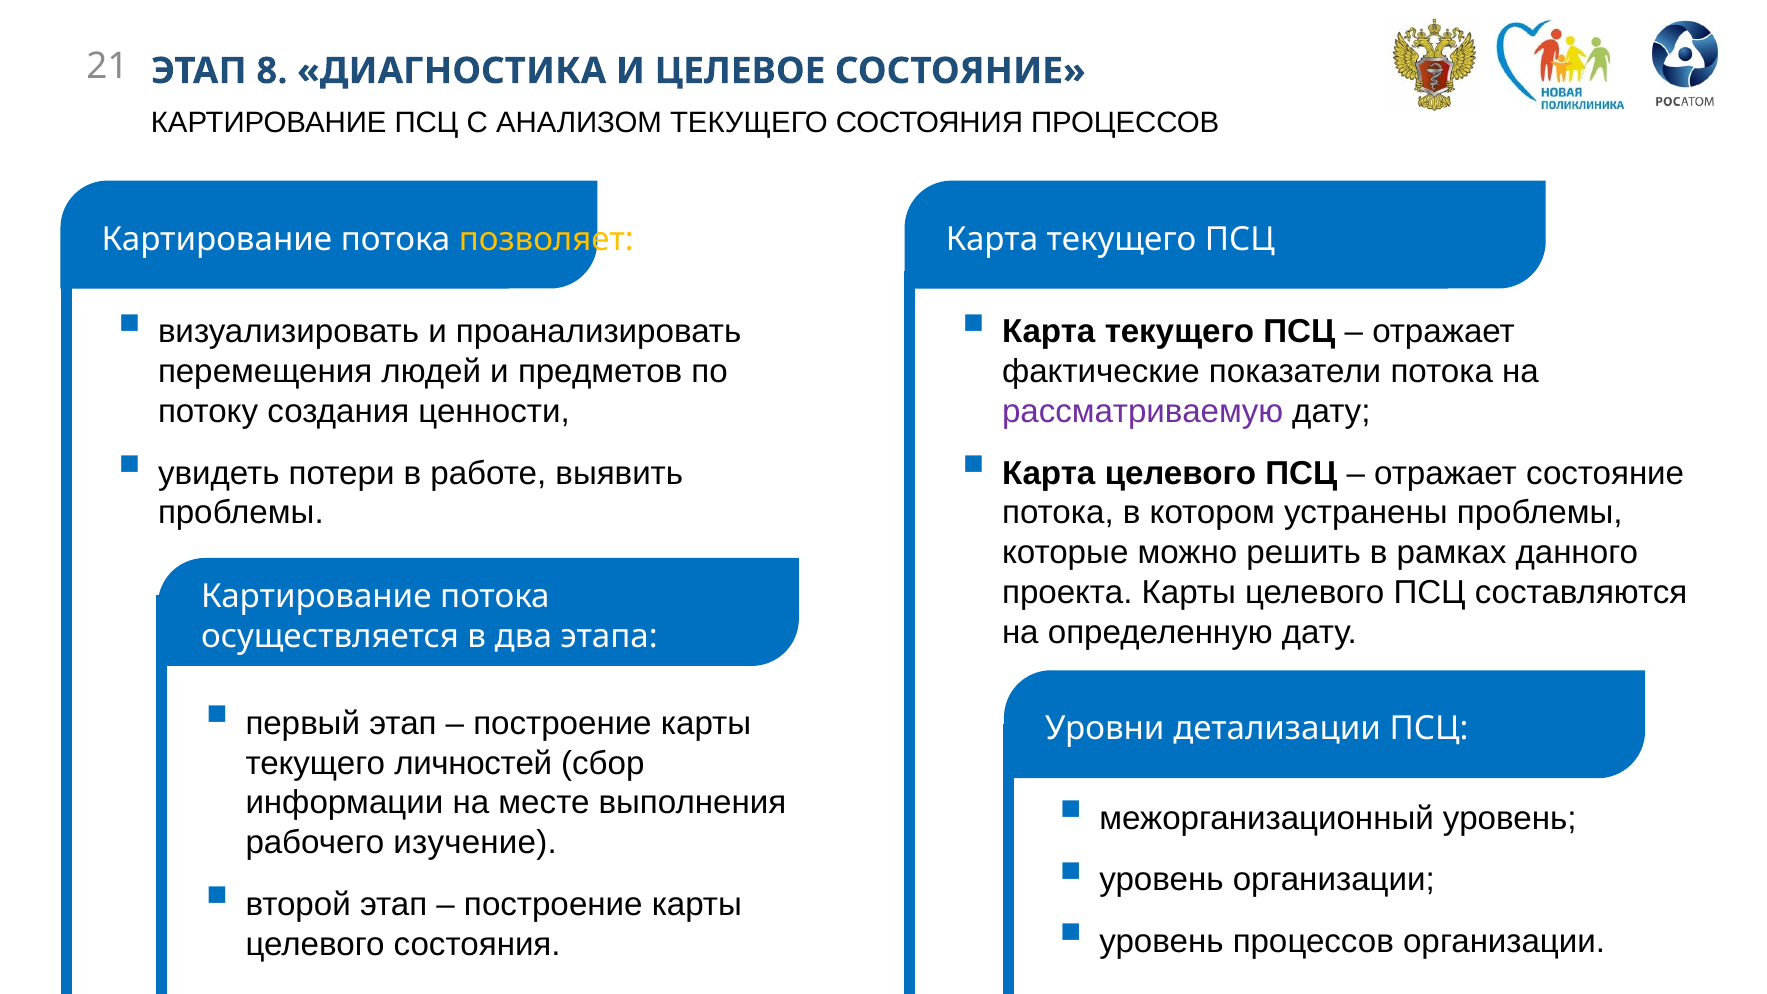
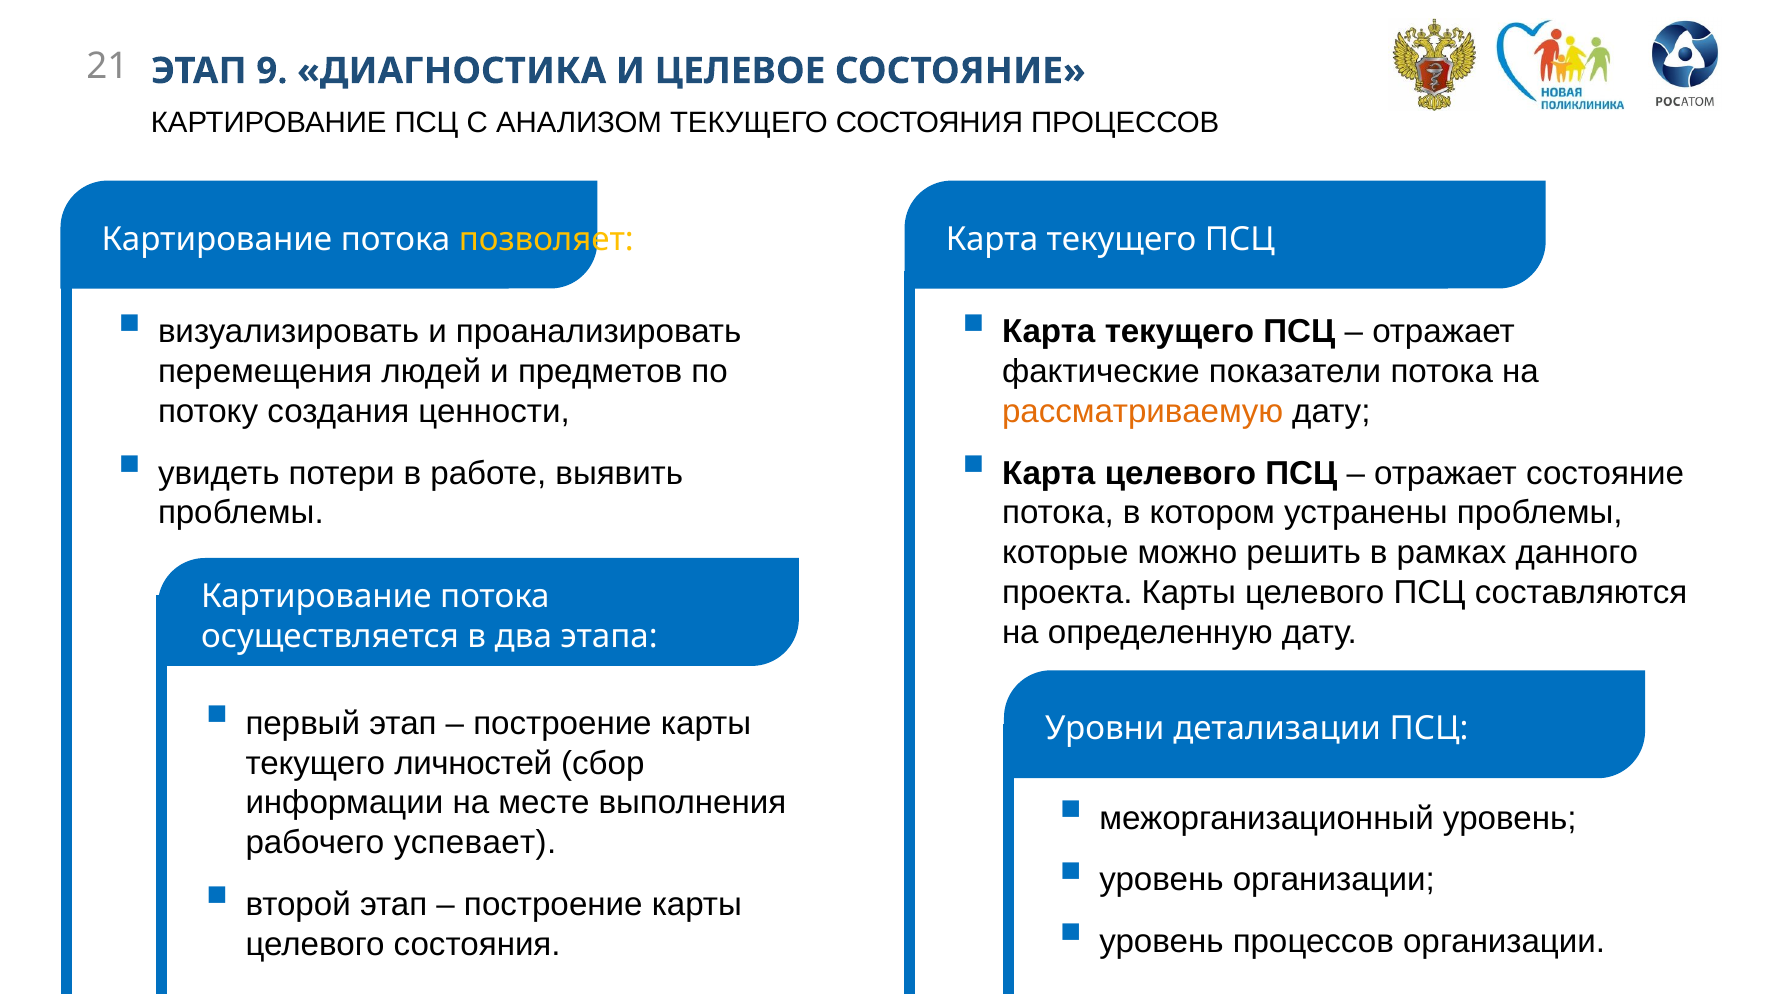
8: 8 -> 9
рассматриваемую colour: purple -> orange
изучение: изучение -> успевает
